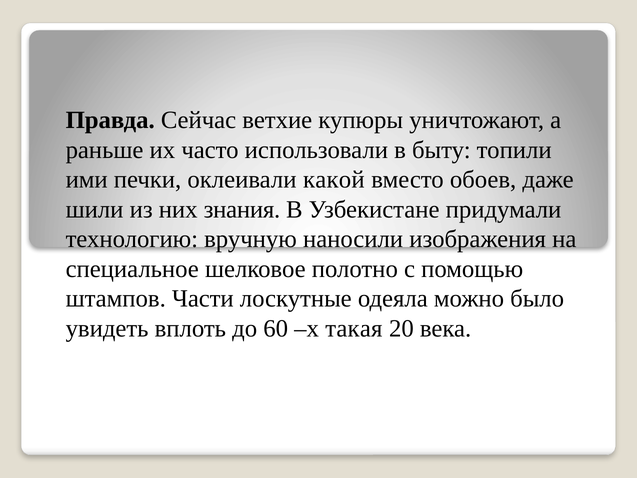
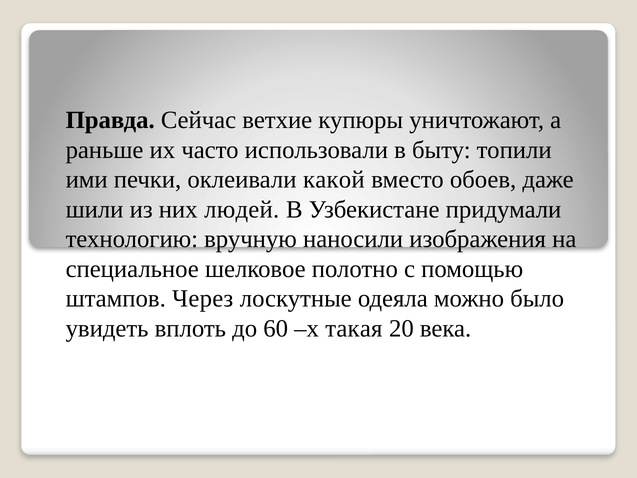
знания: знания -> людей
Части: Части -> Через
